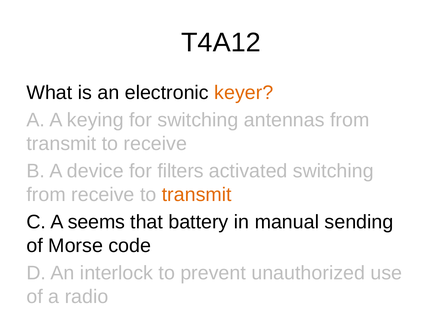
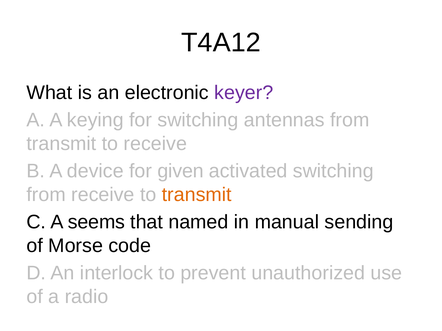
keyer colour: orange -> purple
filters: filters -> given
battery: battery -> named
